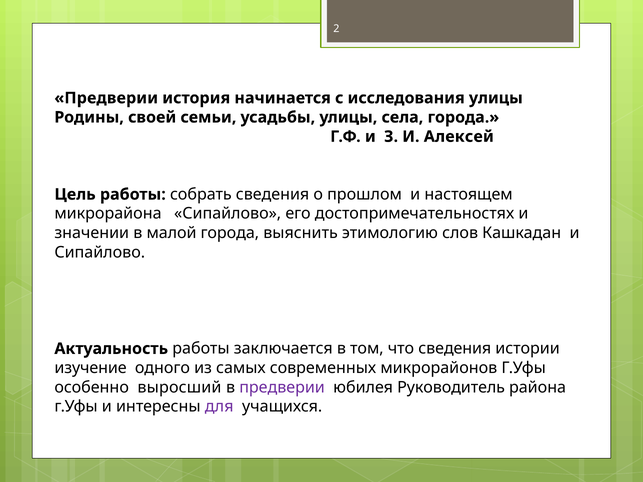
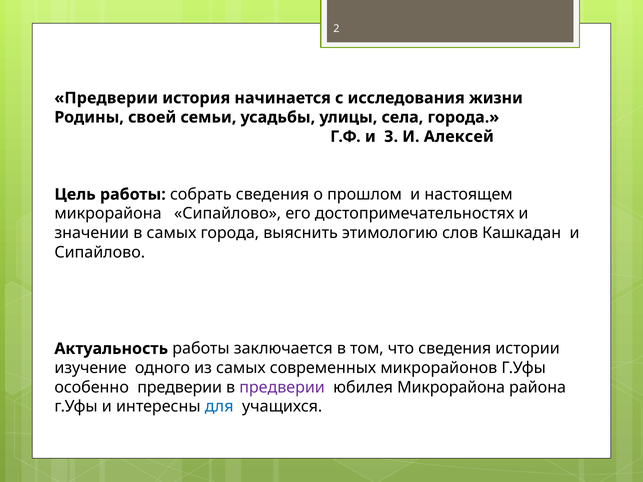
исследования улицы: улицы -> жизни
в малой: малой -> самых
особенно выросший: выросший -> предверии
юбилея Руководитель: Руководитель -> Микрорайона
для colour: purple -> blue
